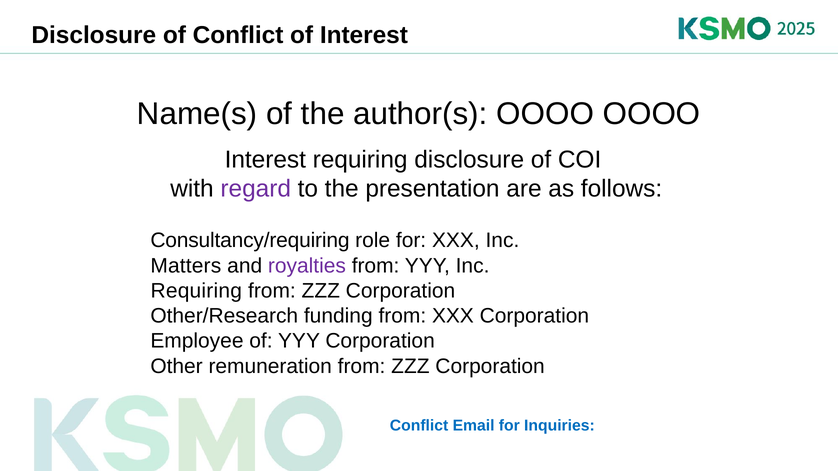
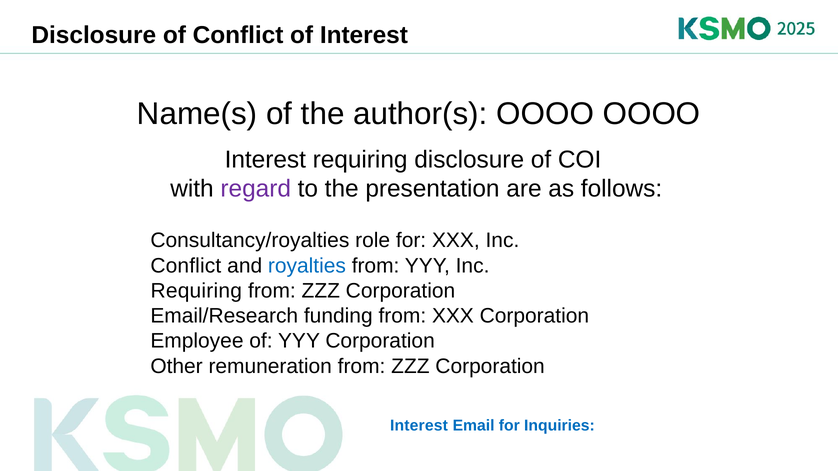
Consultancy/requiring: Consultancy/requiring -> Consultancy/royalties
Matters at (186, 266): Matters -> Conflict
royalties colour: purple -> blue
Other/Research: Other/Research -> Email/Research
Conflict at (419, 426): Conflict -> Interest
